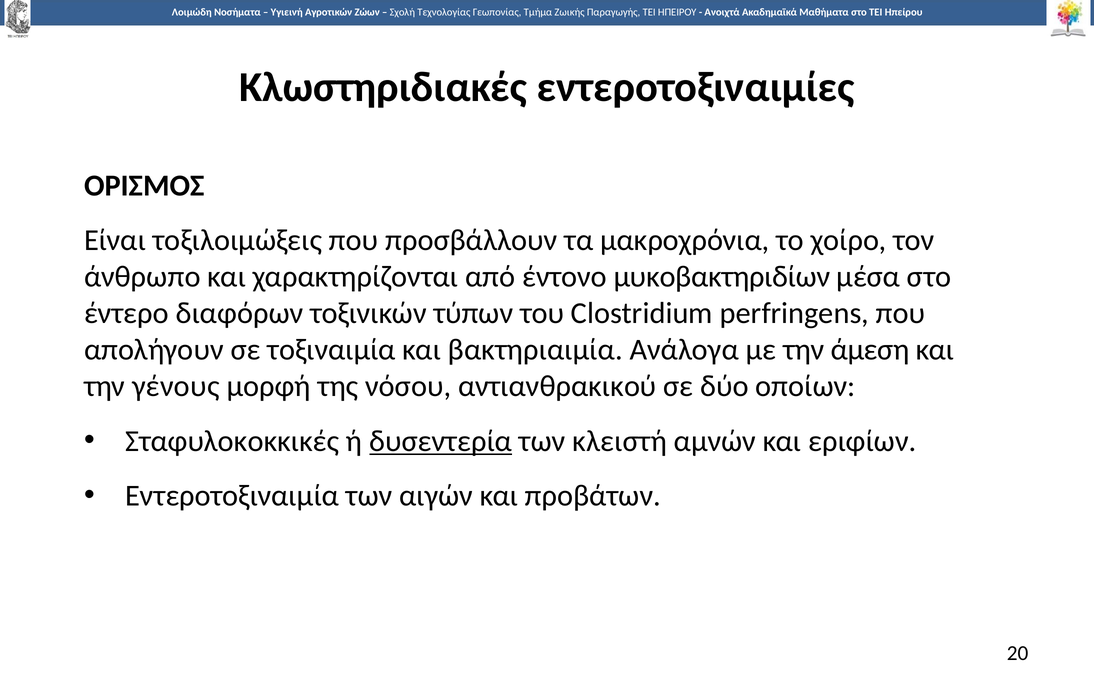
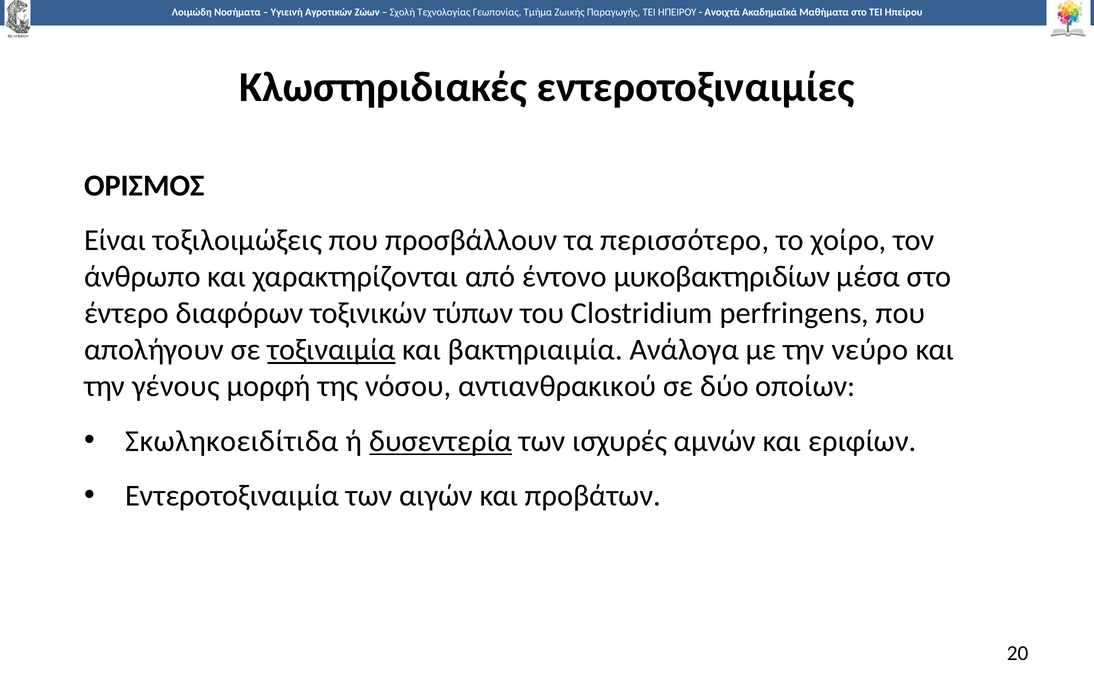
μακροχρόνια: μακροχρόνια -> περισσότερο
τοξιναιμία underline: none -> present
άμεση: άμεση -> νεύρο
Σταφυλοκοκκικές: Σταφυλοκοκκικές -> Σκωληκοειδίτιδα
κλειστή: κλειστή -> ισχυρές
